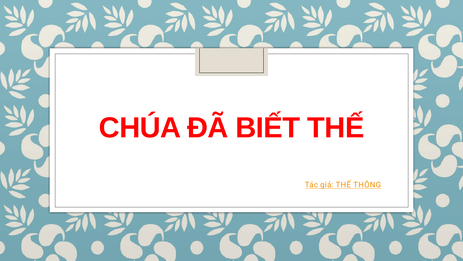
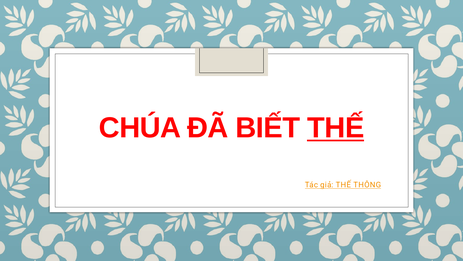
THẾ at (336, 128) underline: none -> present
